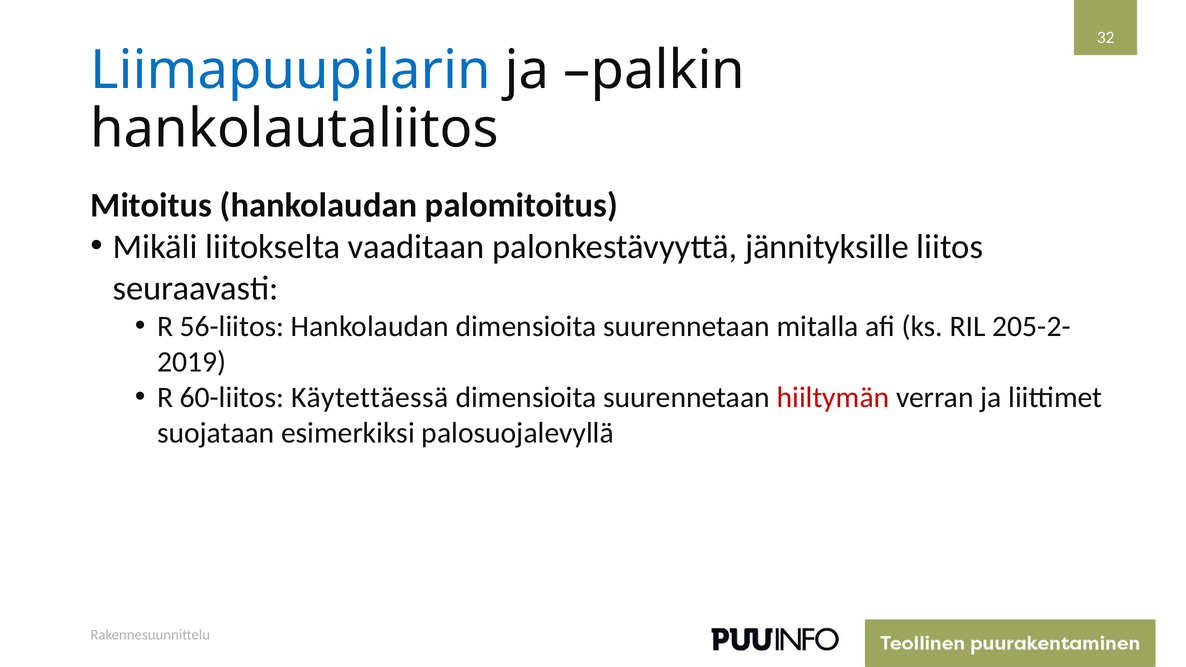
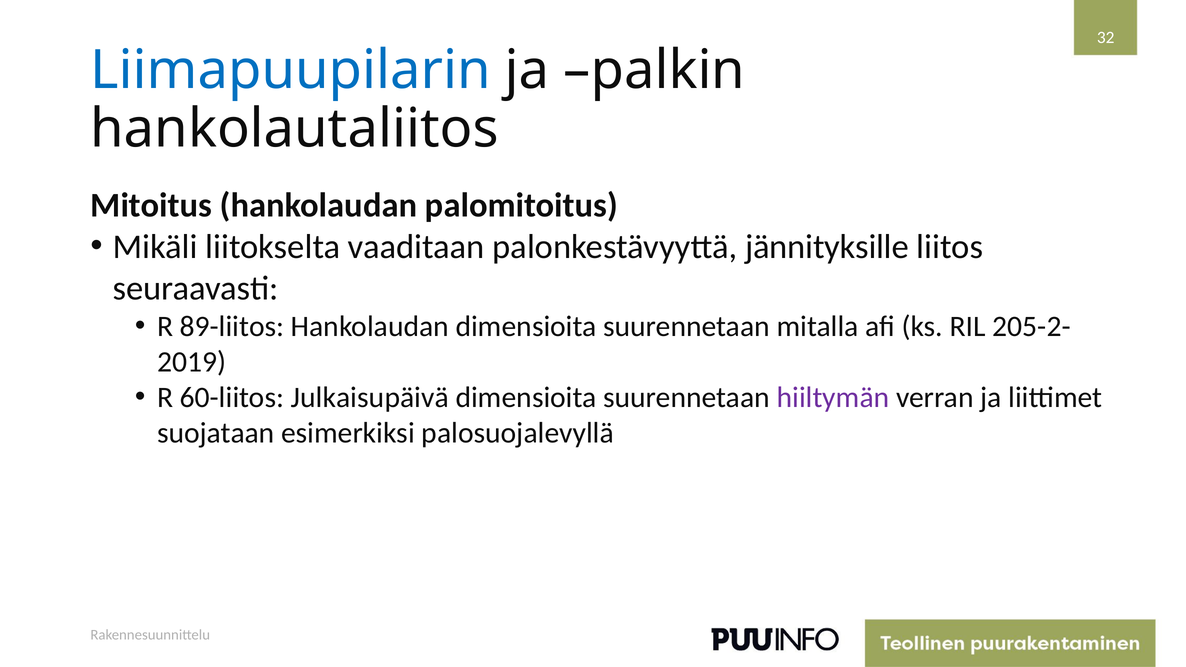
56-liitos: 56-liitos -> 89-liitos
Käytettäessä: Käytettäessä -> Julkaisupäivä
hiiltymän colour: red -> purple
